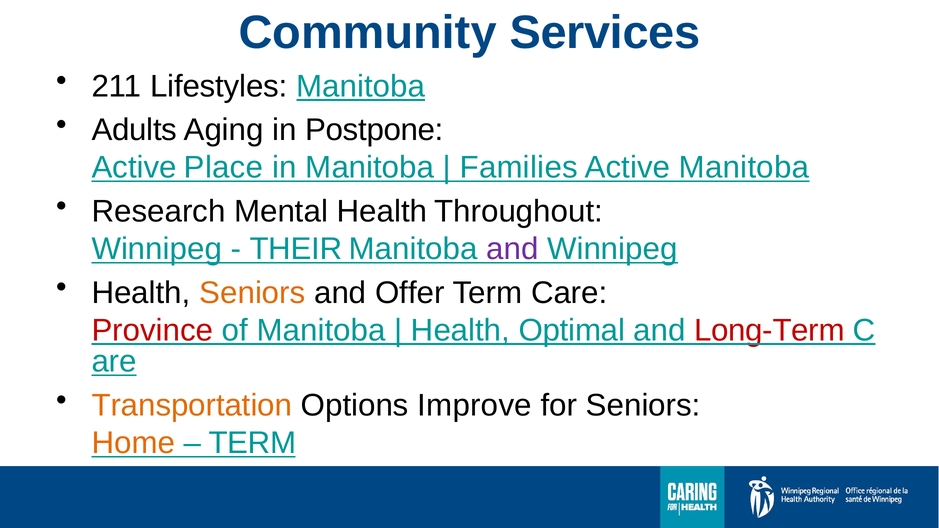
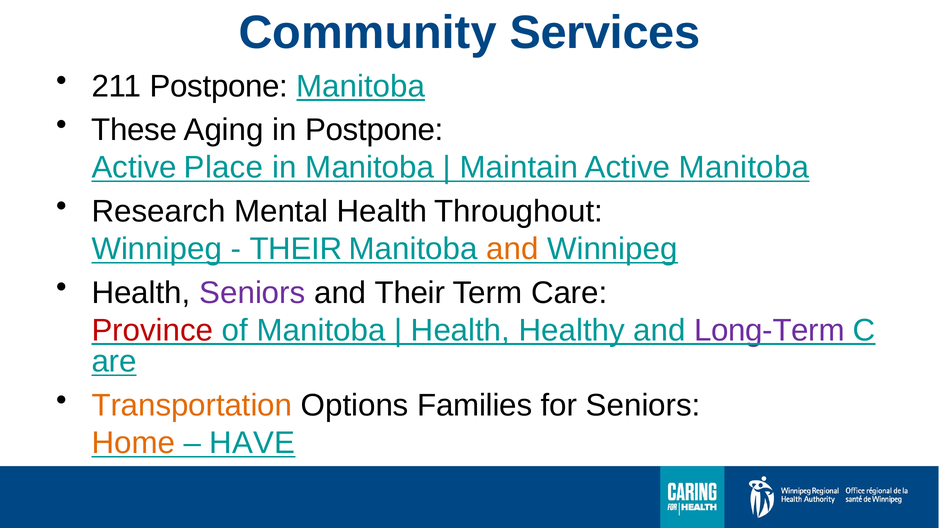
211 Lifestyles: Lifestyles -> Postpone
Adults: Adults -> These
Families: Families -> Maintain
and at (512, 249) colour: purple -> orange
Seniors at (252, 293) colour: orange -> purple
and Offer: Offer -> Their
Optimal: Optimal -> Healthy
Long-Term colour: red -> purple
Improve: Improve -> Families
TERM at (253, 443): TERM -> HAVE
